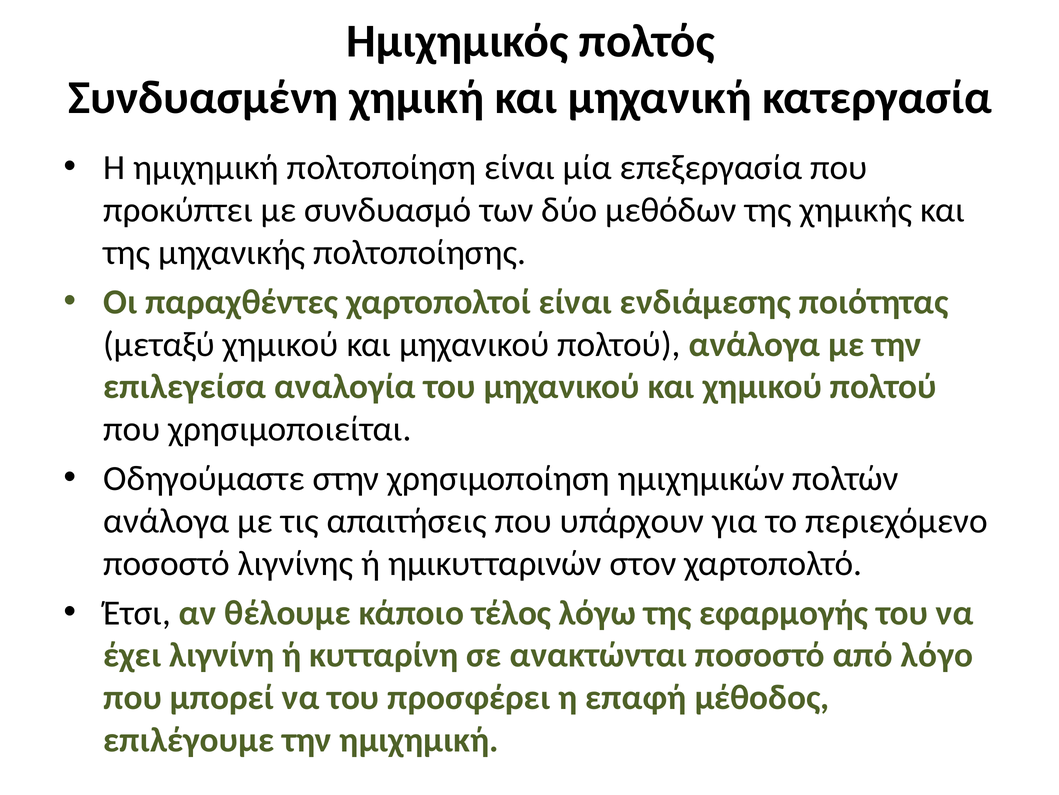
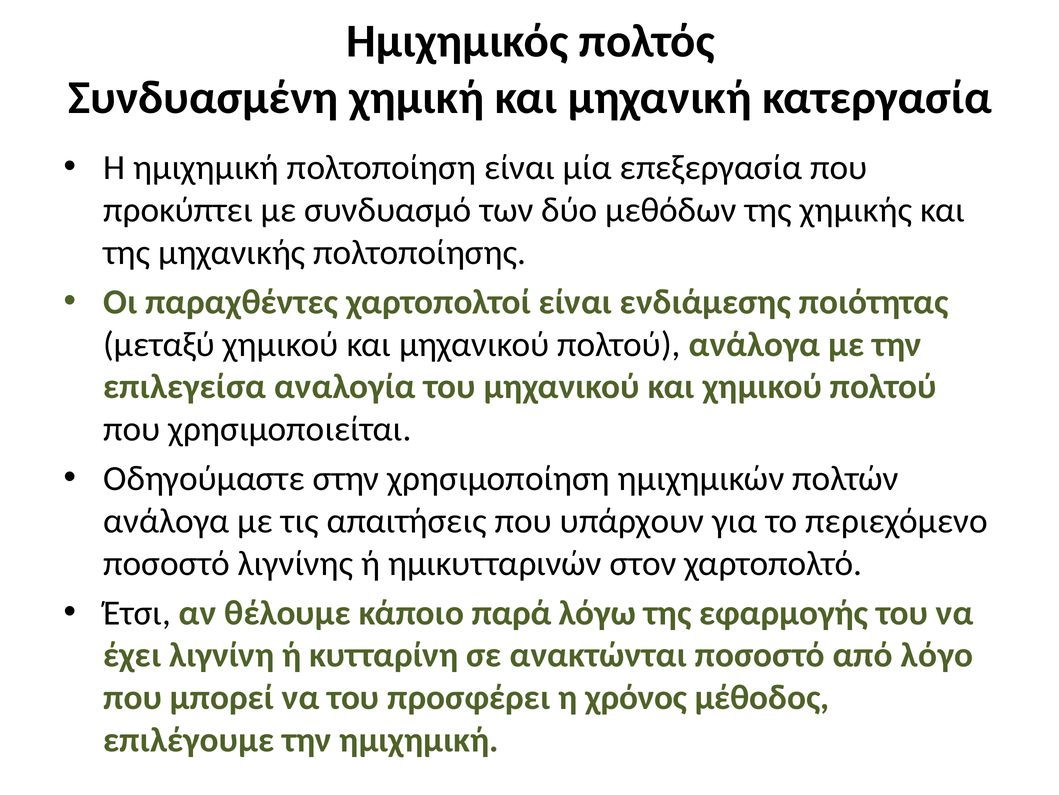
τέλος: τέλος -> παρά
επαφή: επαφή -> χρόνος
